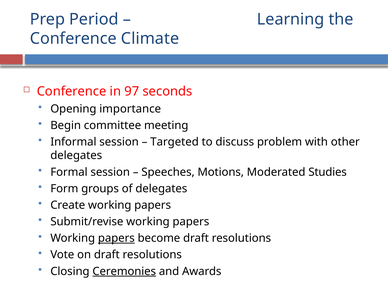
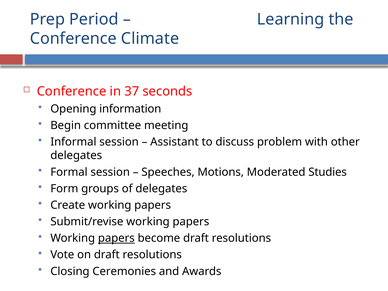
97: 97 -> 37
importance: importance -> information
Targeted: Targeted -> Assistant
Ceremonies underline: present -> none
